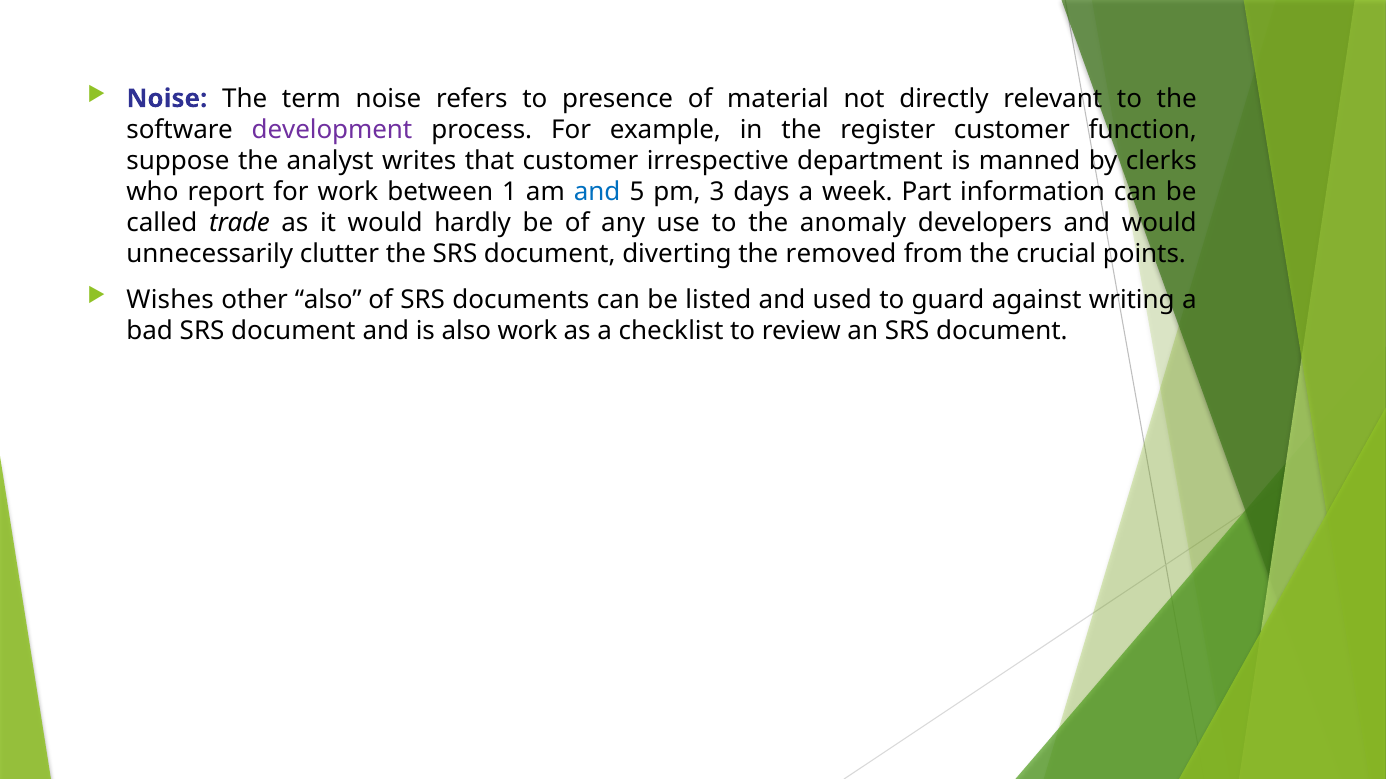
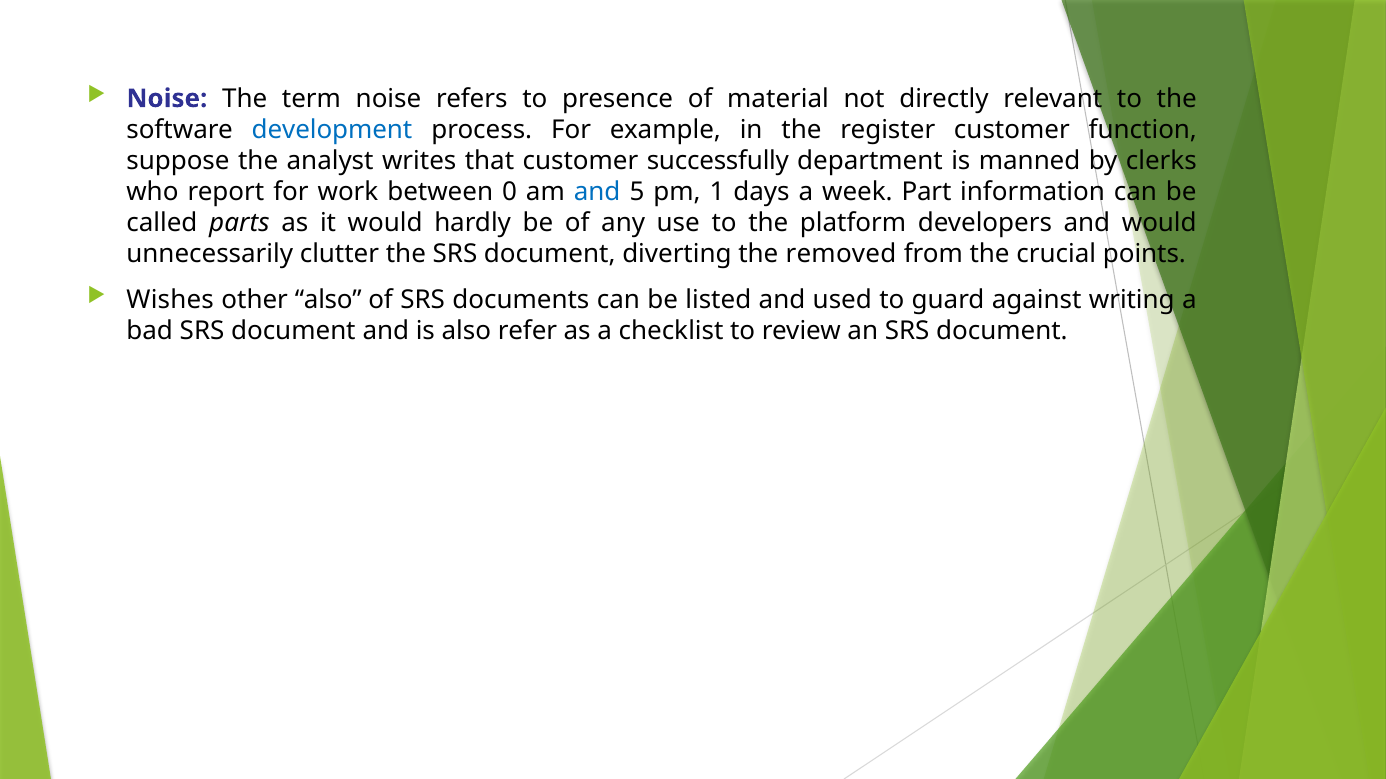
development colour: purple -> blue
irrespective: irrespective -> successfully
1: 1 -> 0
3: 3 -> 1
trade: trade -> parts
anomaly: anomaly -> platform
also work: work -> refer
